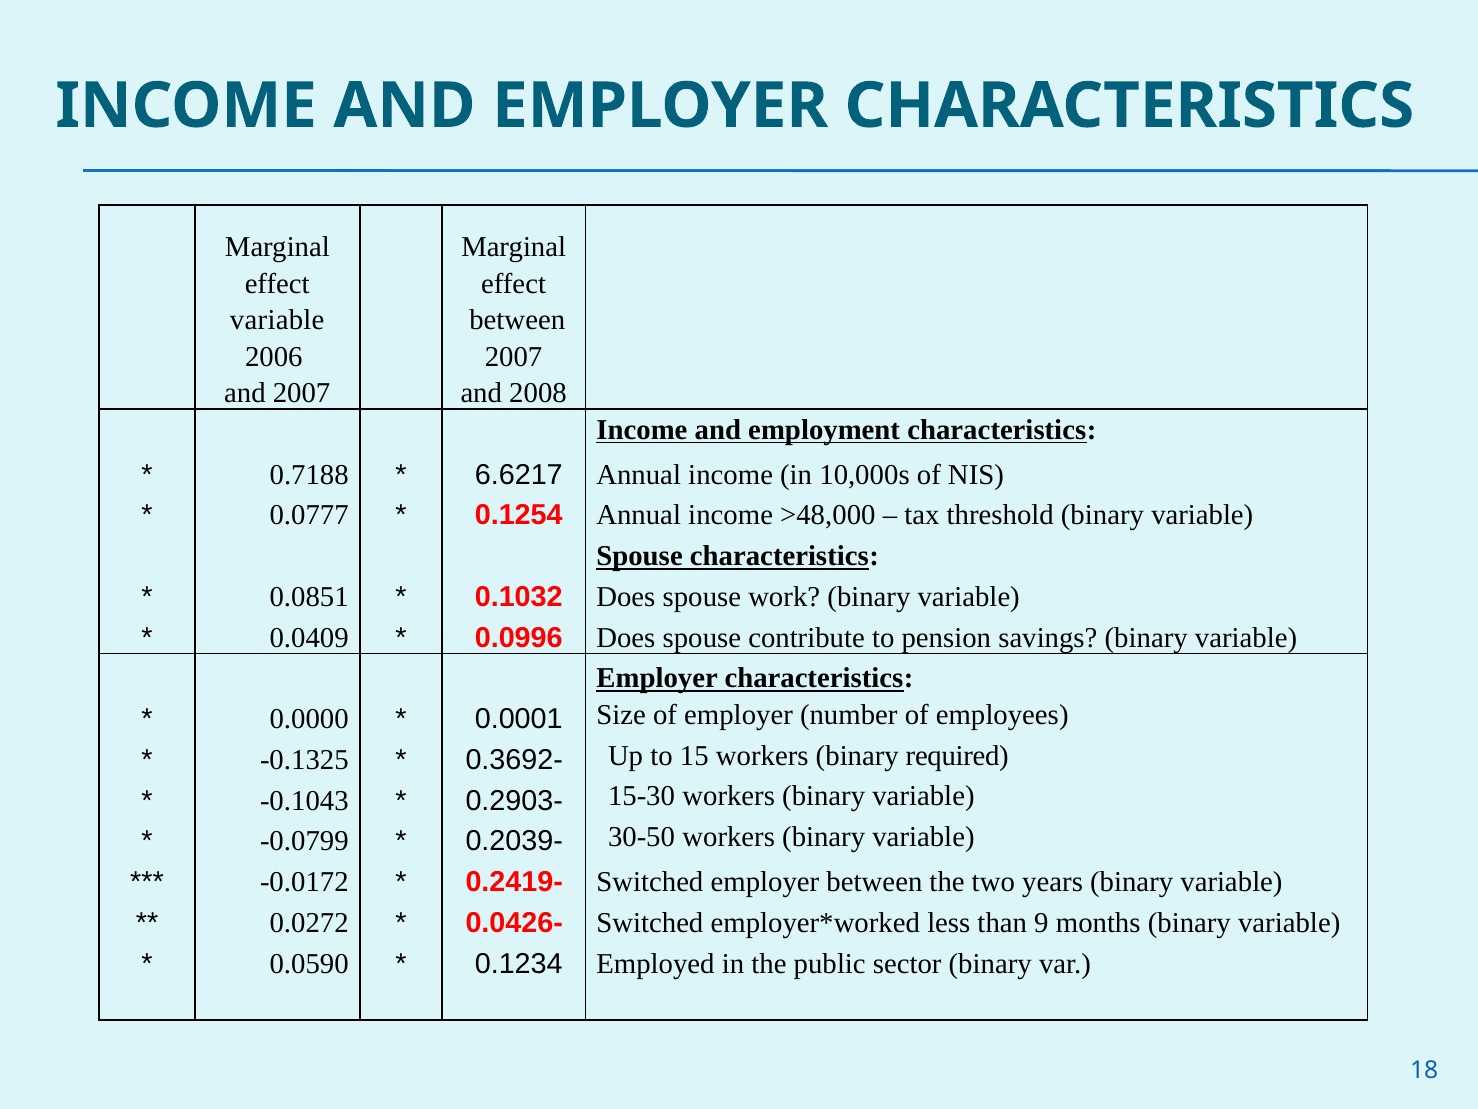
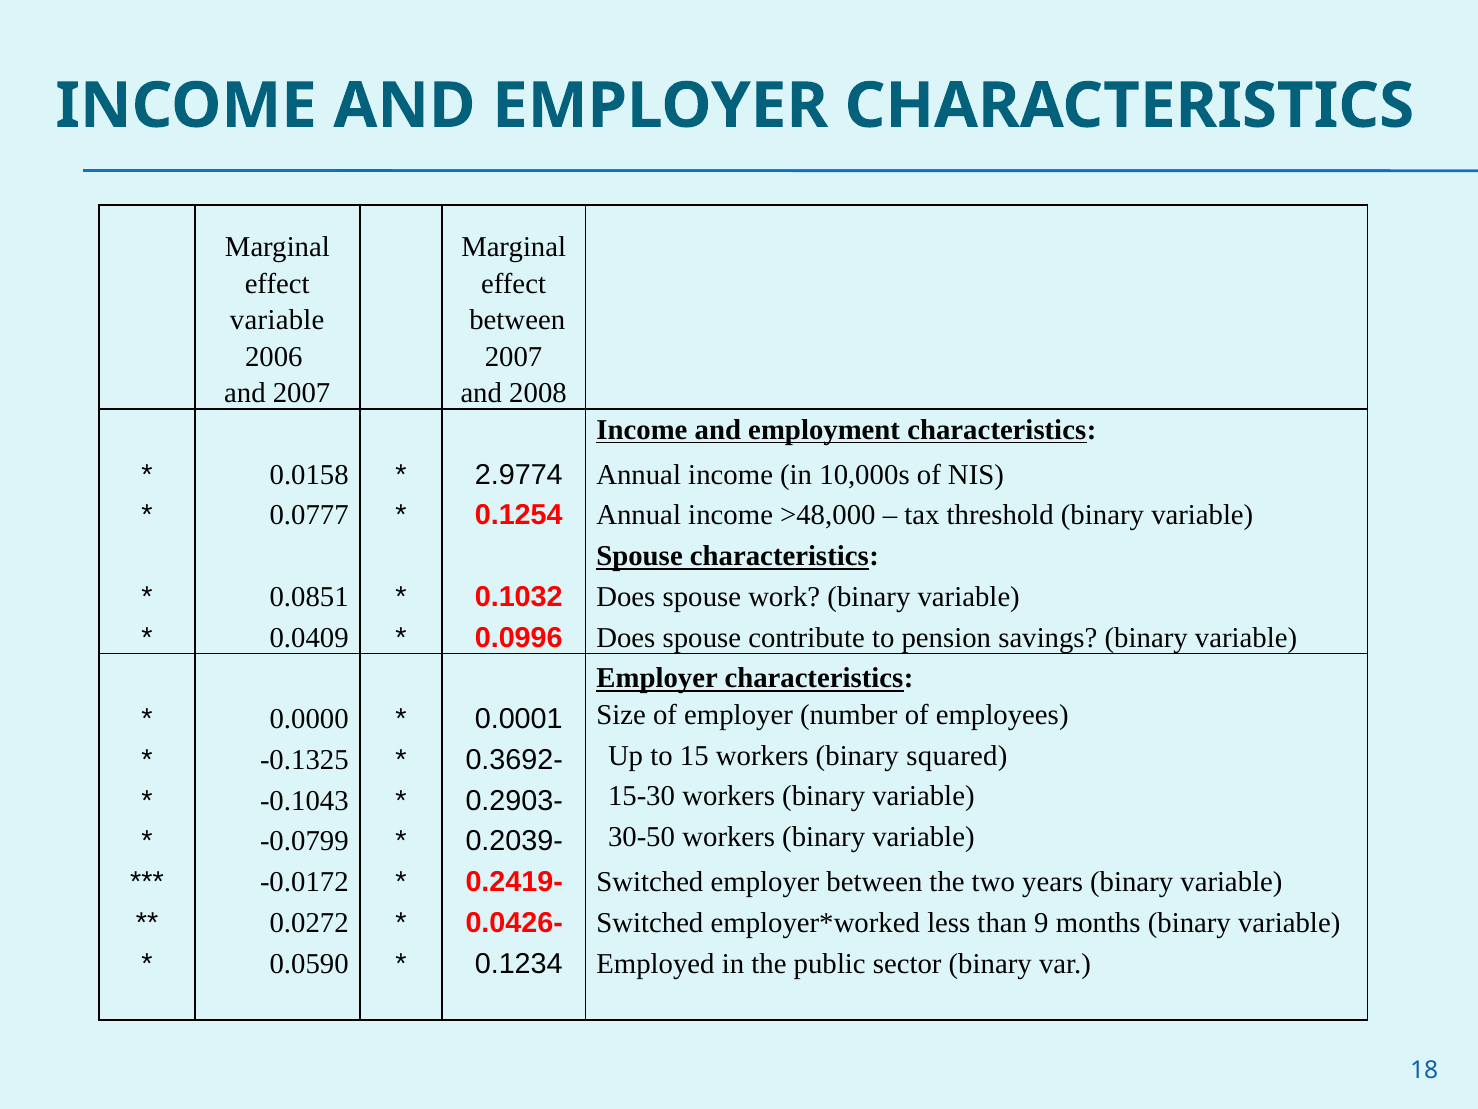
0.7188: 0.7188 -> 0.0158
6.6217: 6.6217 -> 2.9774
required: required -> squared
